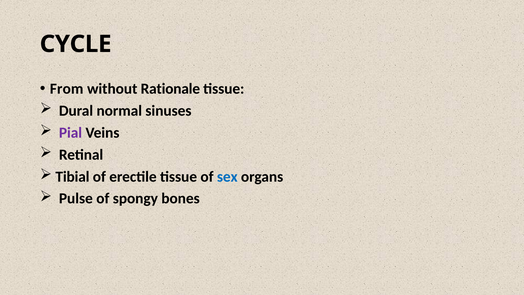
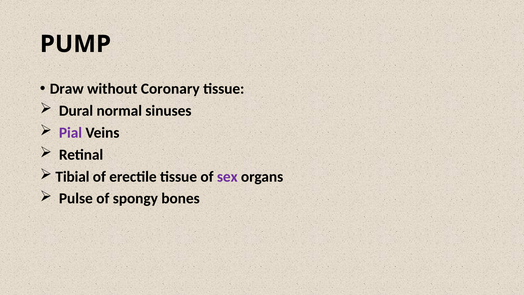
CYCLE: CYCLE -> PUMP
From: From -> Draw
Rationale: Rationale -> Coronary
sex colour: blue -> purple
